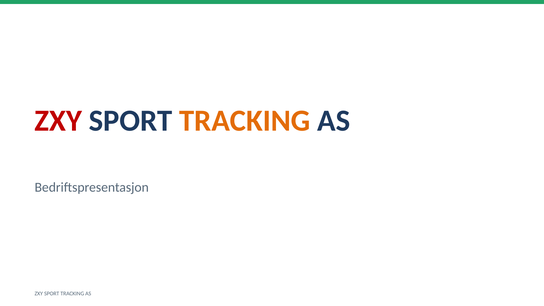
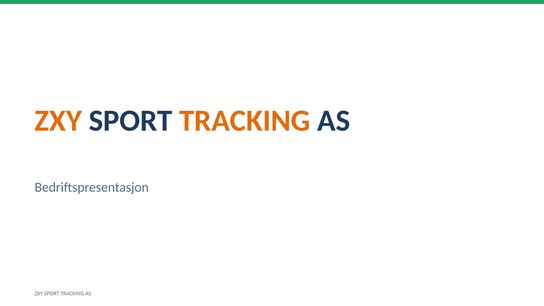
ZXY at (58, 121) colour: red -> orange
